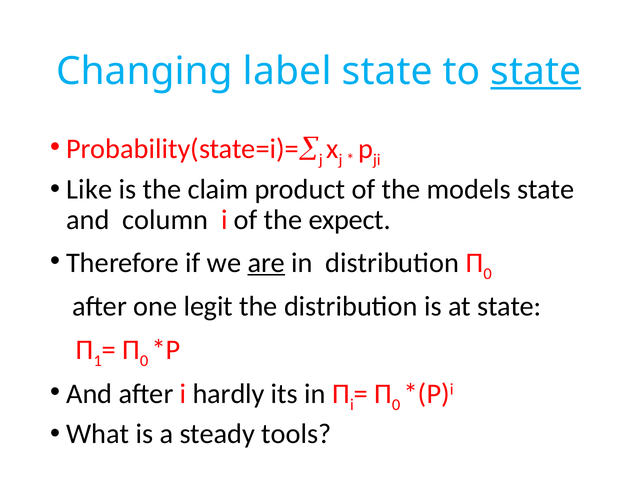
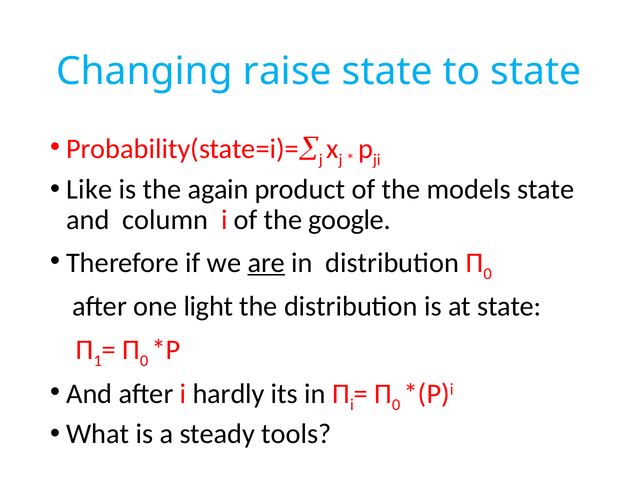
label: label -> raise
state at (536, 71) underline: present -> none
claim: claim -> again
expect: expect -> google
legit: legit -> light
